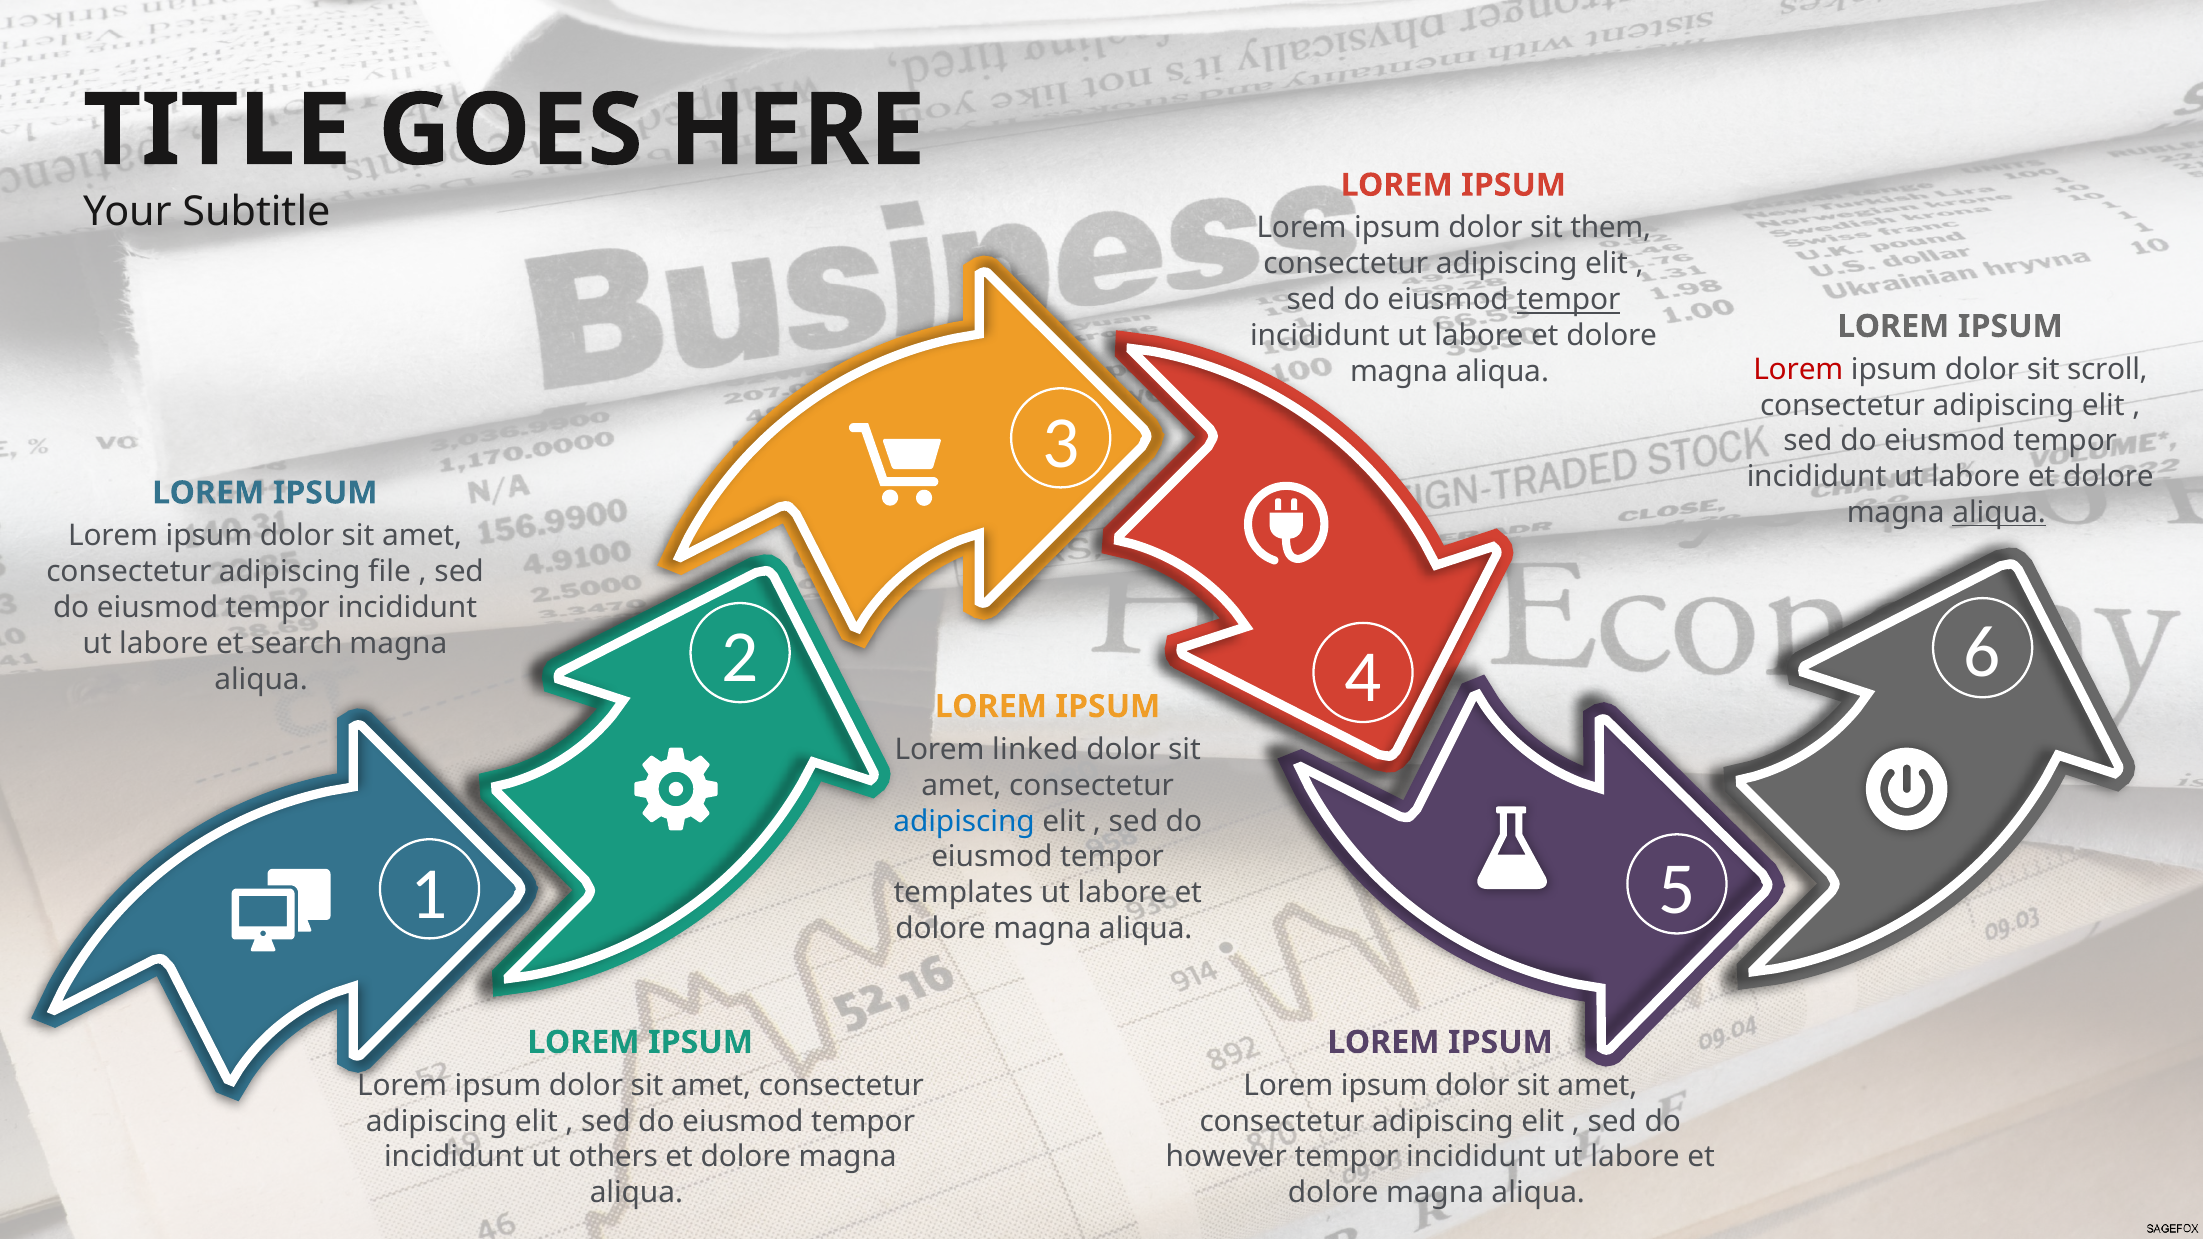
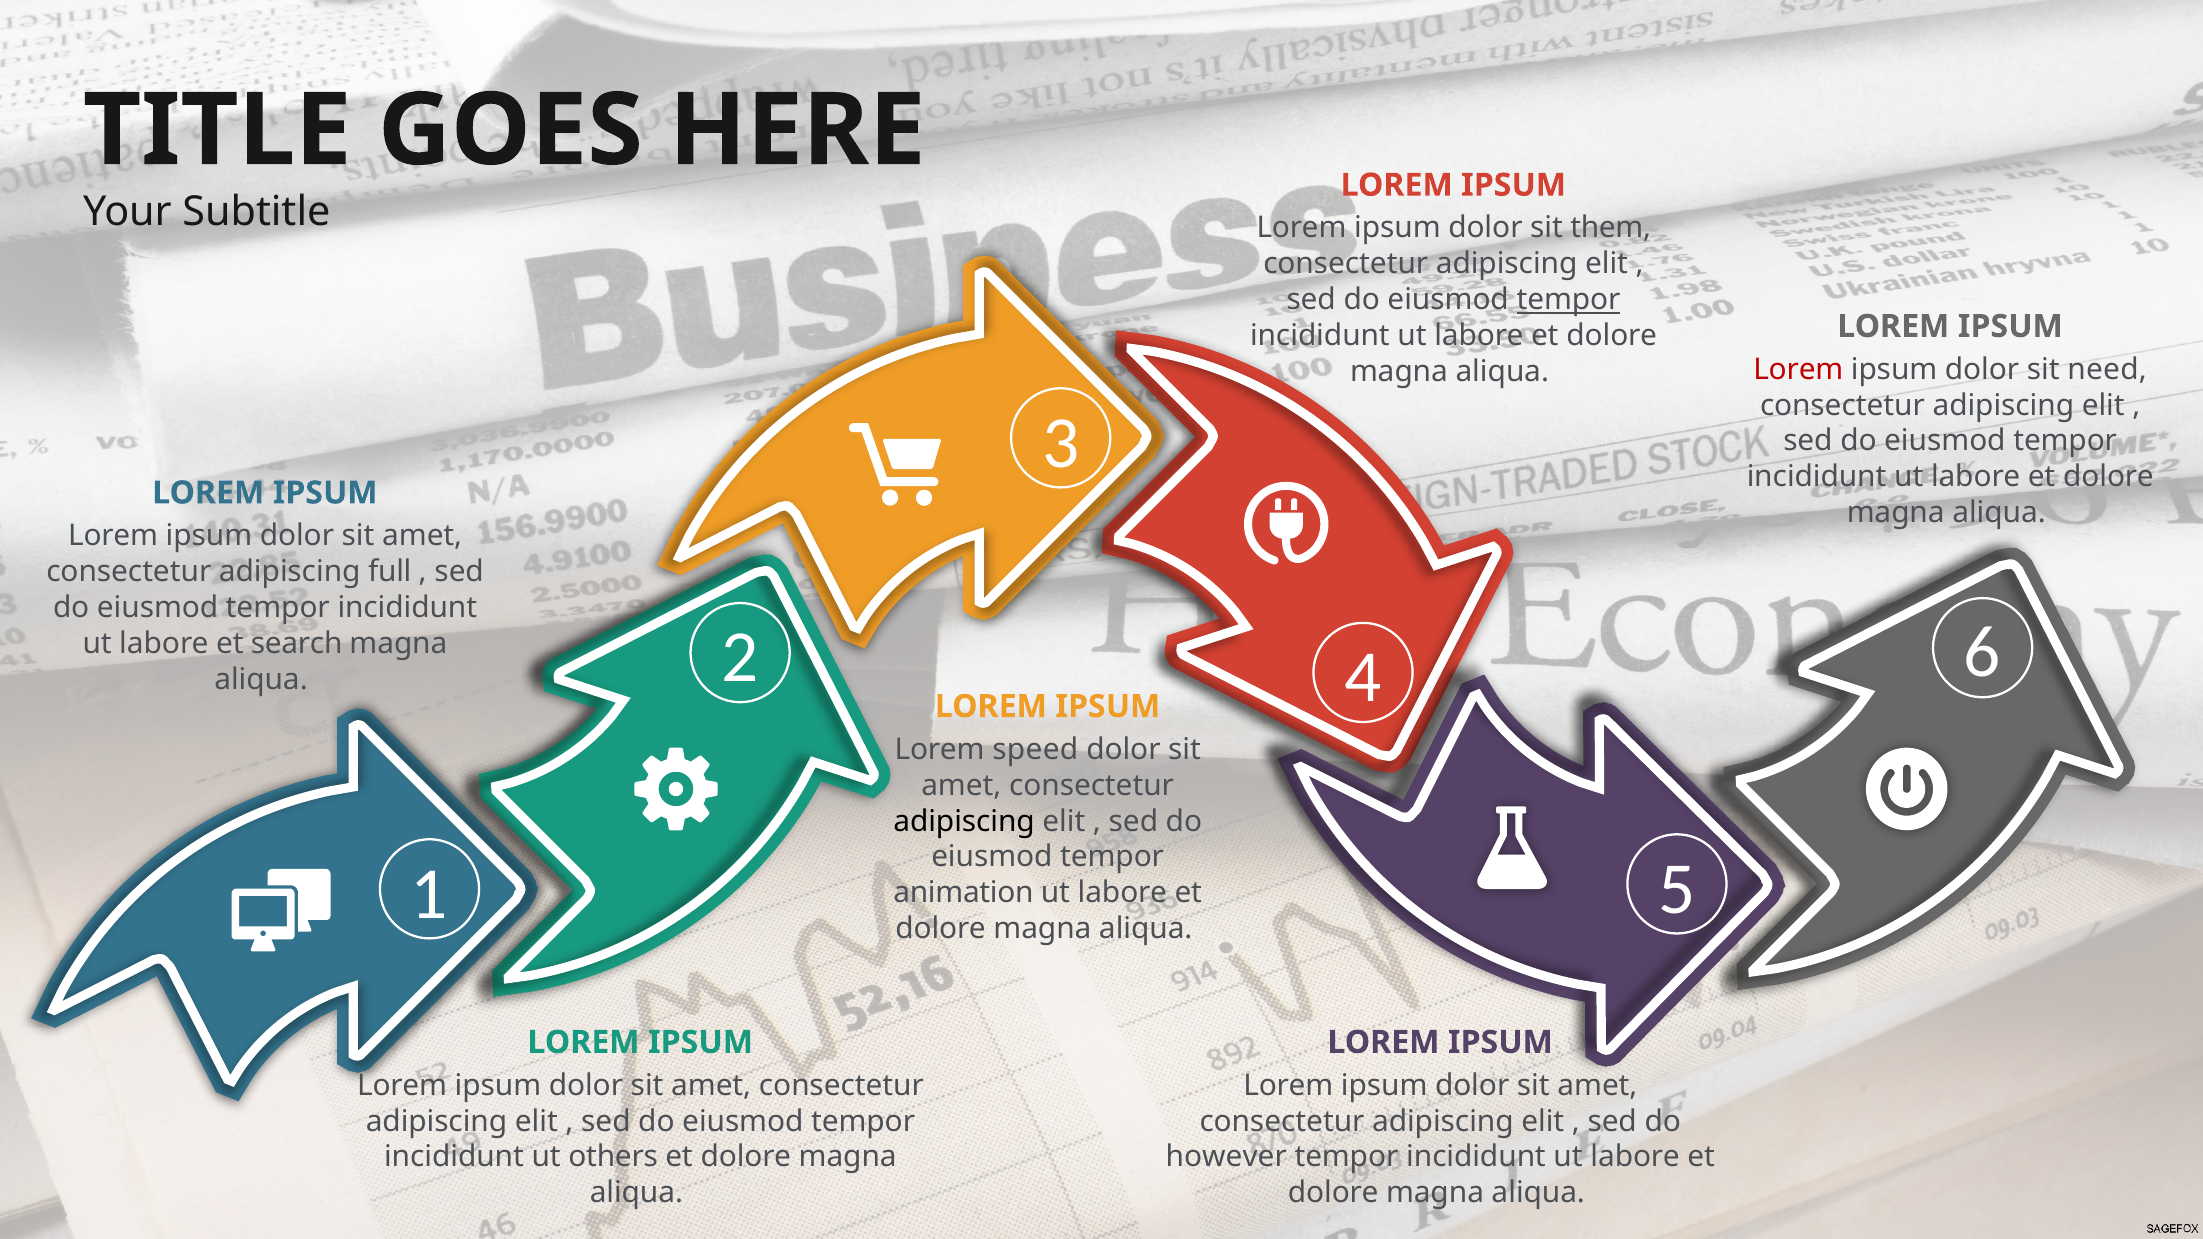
scroll: scroll -> need
aliqua at (1999, 513) underline: present -> none
file: file -> full
linked: linked -> speed
adipiscing at (964, 821) colour: blue -> black
templates: templates -> animation
